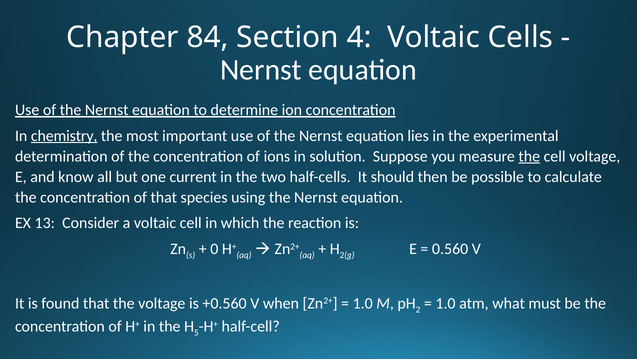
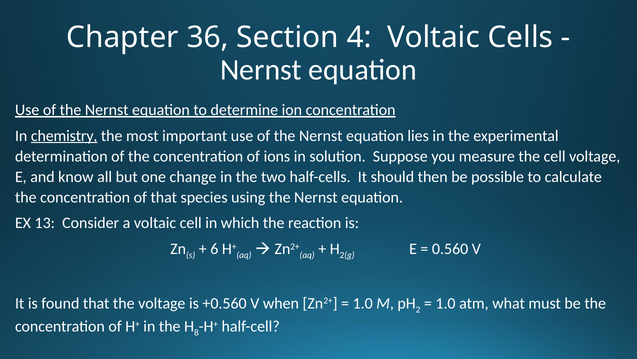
84: 84 -> 36
the at (529, 156) underline: present -> none
current: current -> change
0: 0 -> 6
5: 5 -> 8
